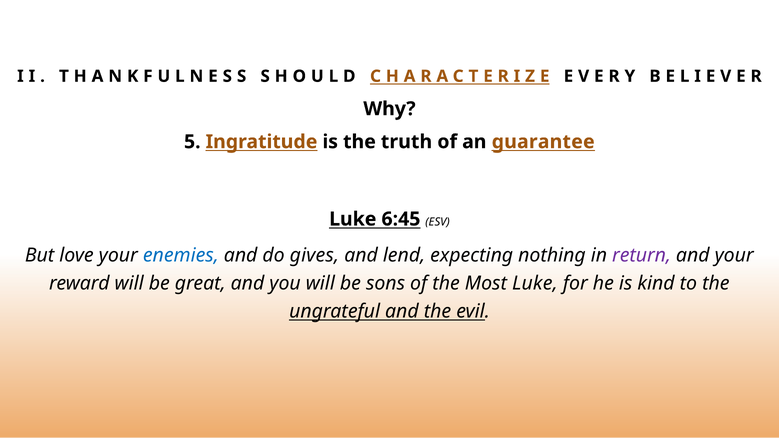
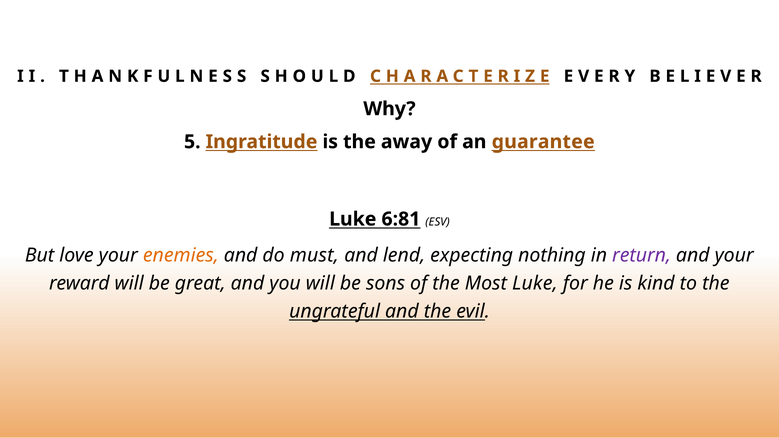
truth: truth -> away
6:45: 6:45 -> 6:81
enemies colour: blue -> orange
gives: gives -> must
